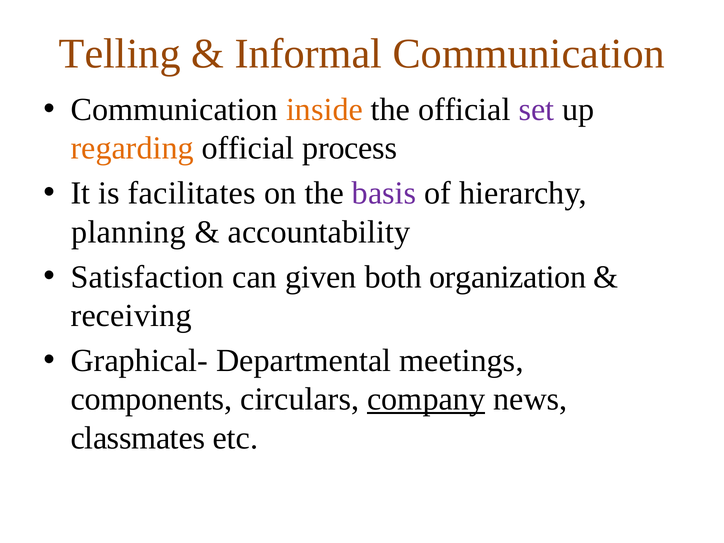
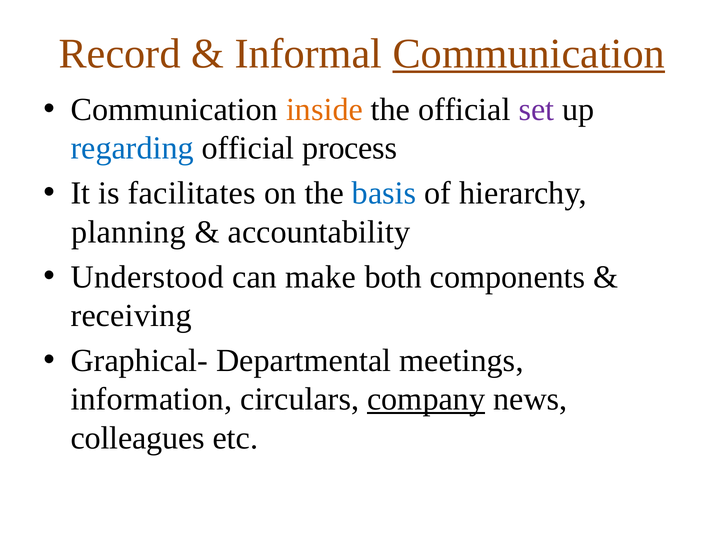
Telling: Telling -> Record
Communication at (529, 54) underline: none -> present
regarding colour: orange -> blue
basis colour: purple -> blue
Satisfaction: Satisfaction -> Understood
given: given -> make
organization: organization -> components
components: components -> information
classmates: classmates -> colleagues
